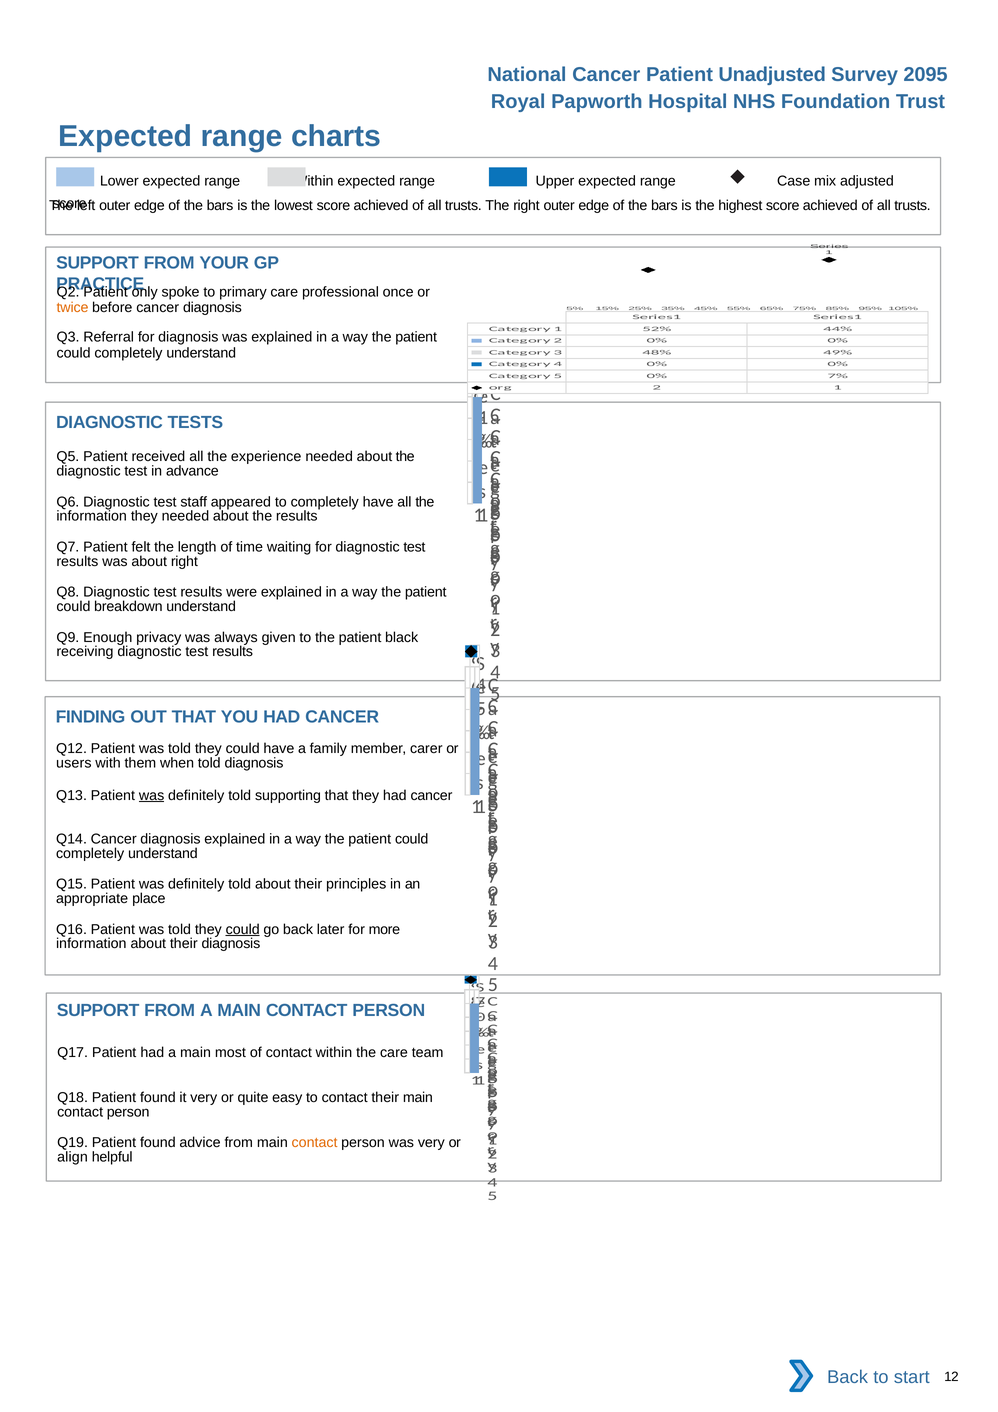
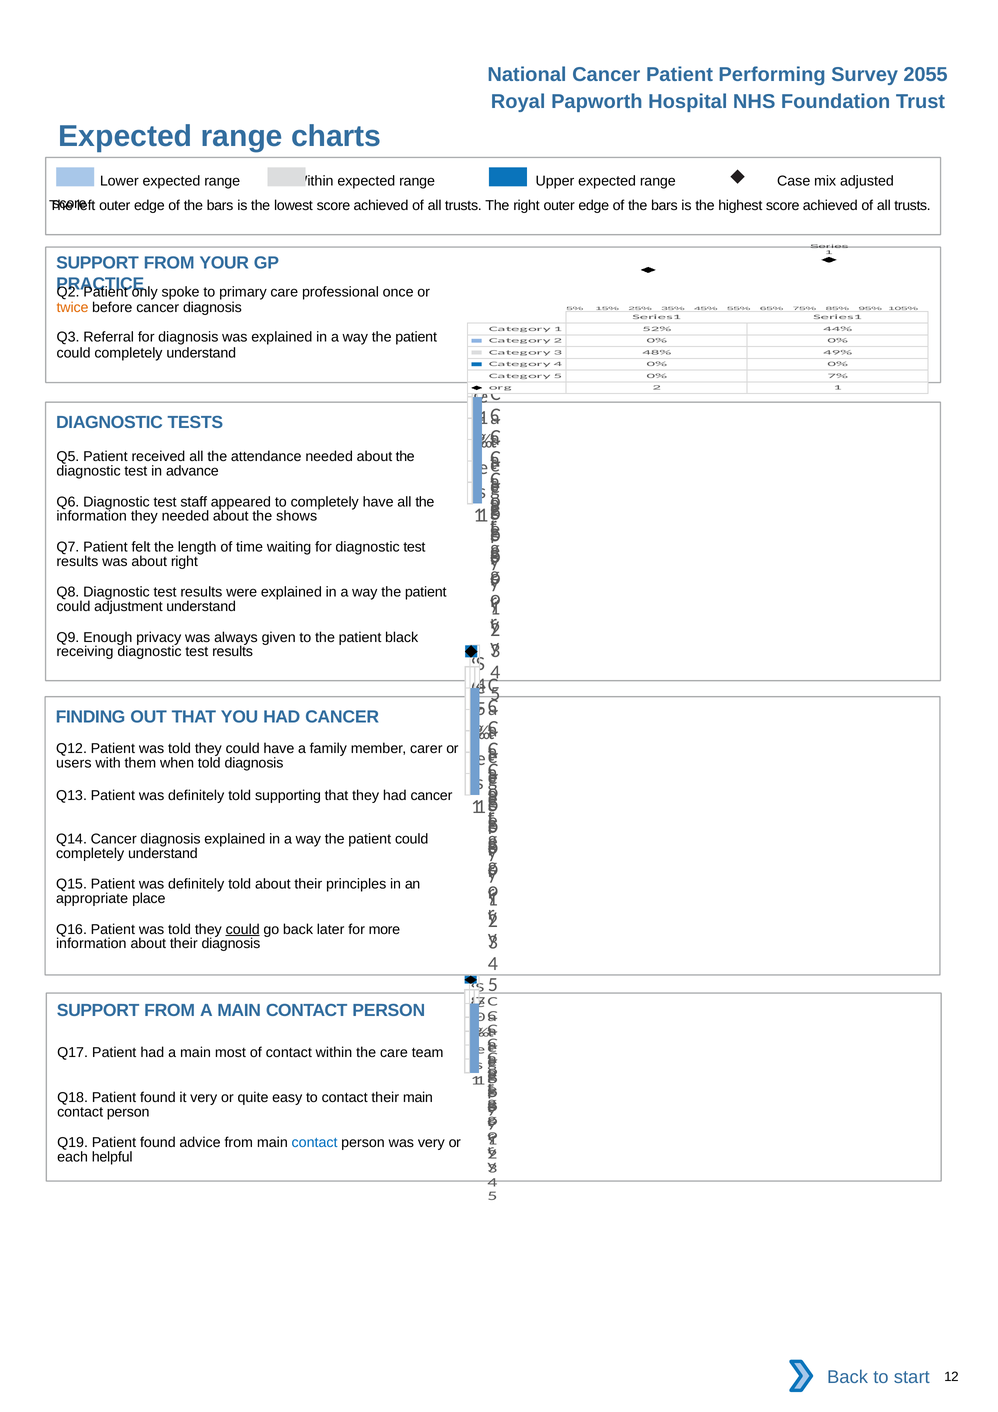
Unadjusted: Unadjusted -> Performing
2095: 2095 -> 2055
experience: experience -> attendance
the results: results -> shows
breakdown: breakdown -> adjustment
was at (152, 796) underline: present -> none
contact at (315, 1143) colour: orange -> blue
align: align -> each
